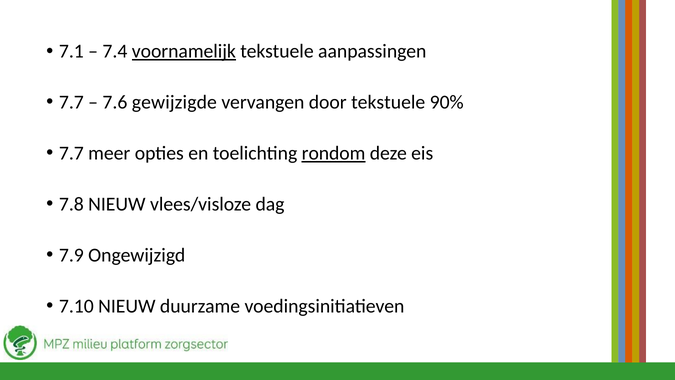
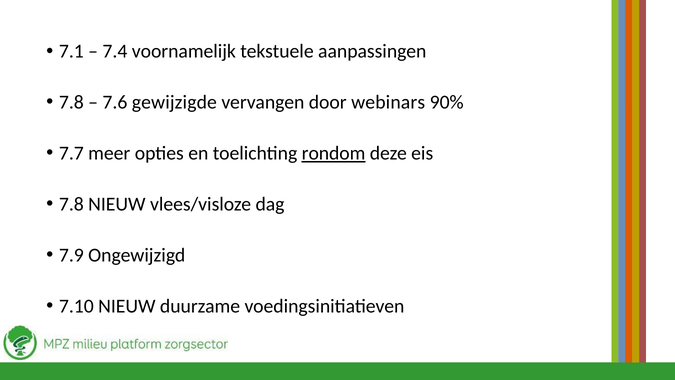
voornamelijk underline: present -> none
7.7 at (71, 102): 7.7 -> 7.8
door tekstuele: tekstuele -> webinars
